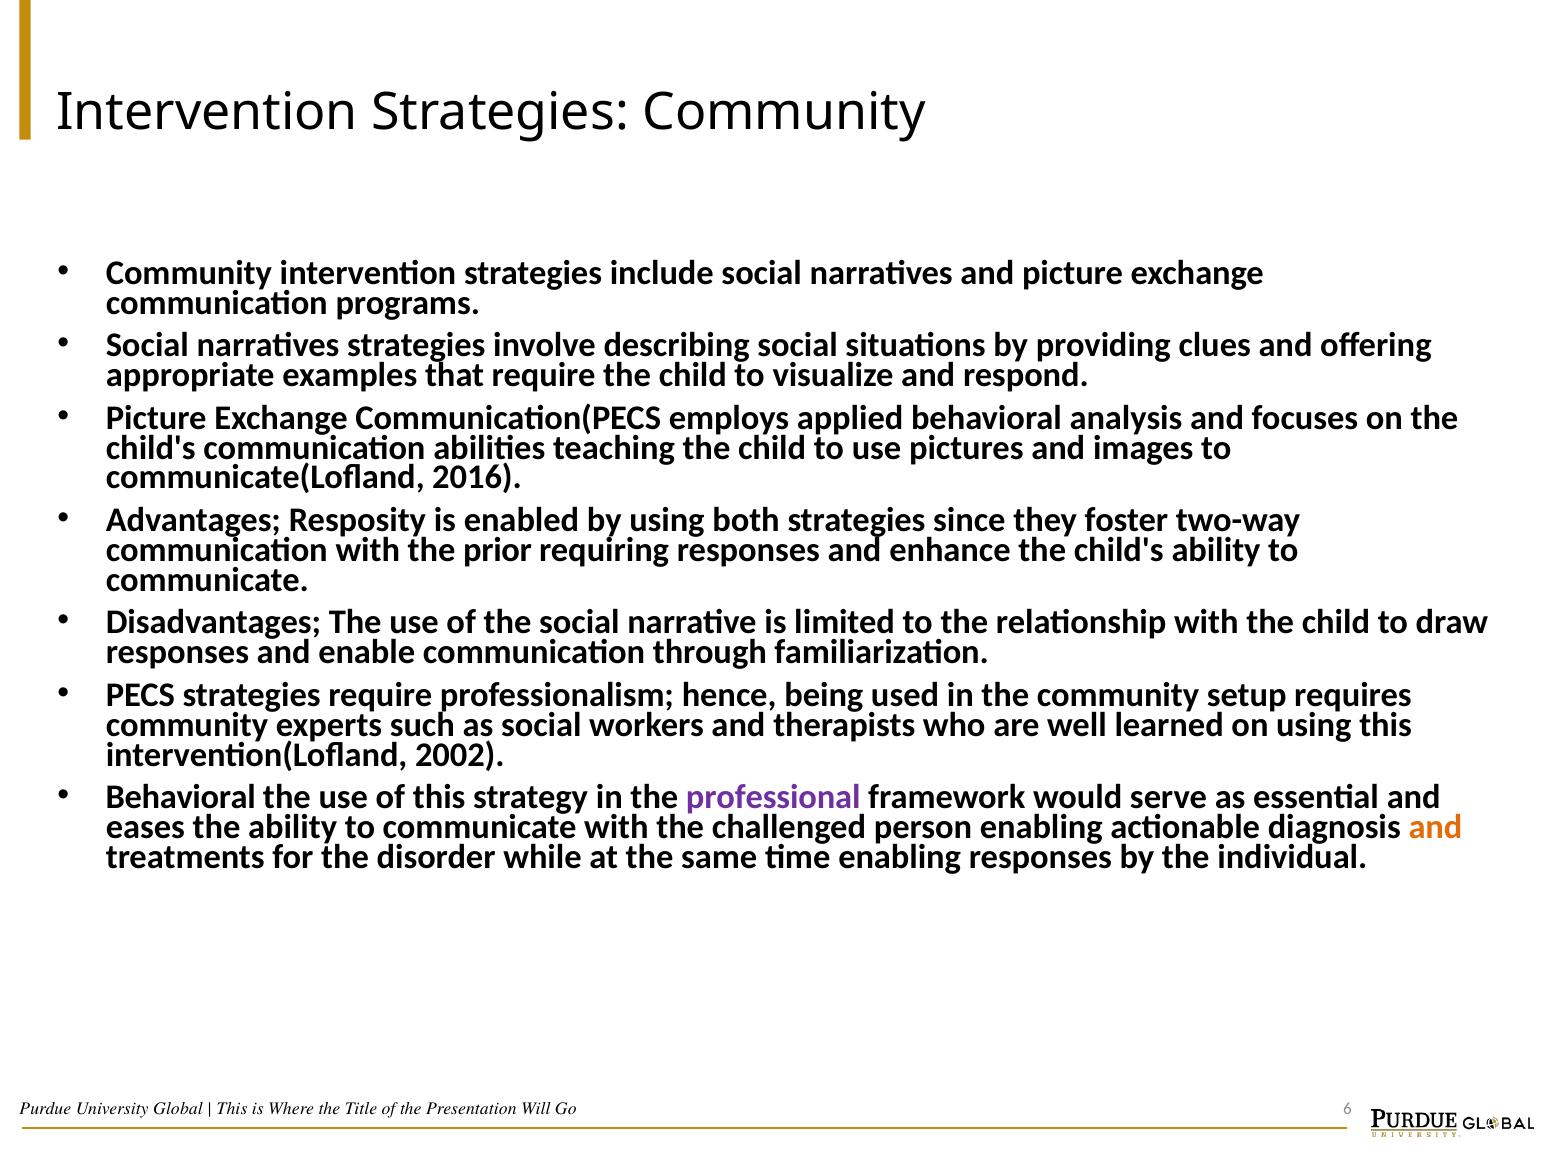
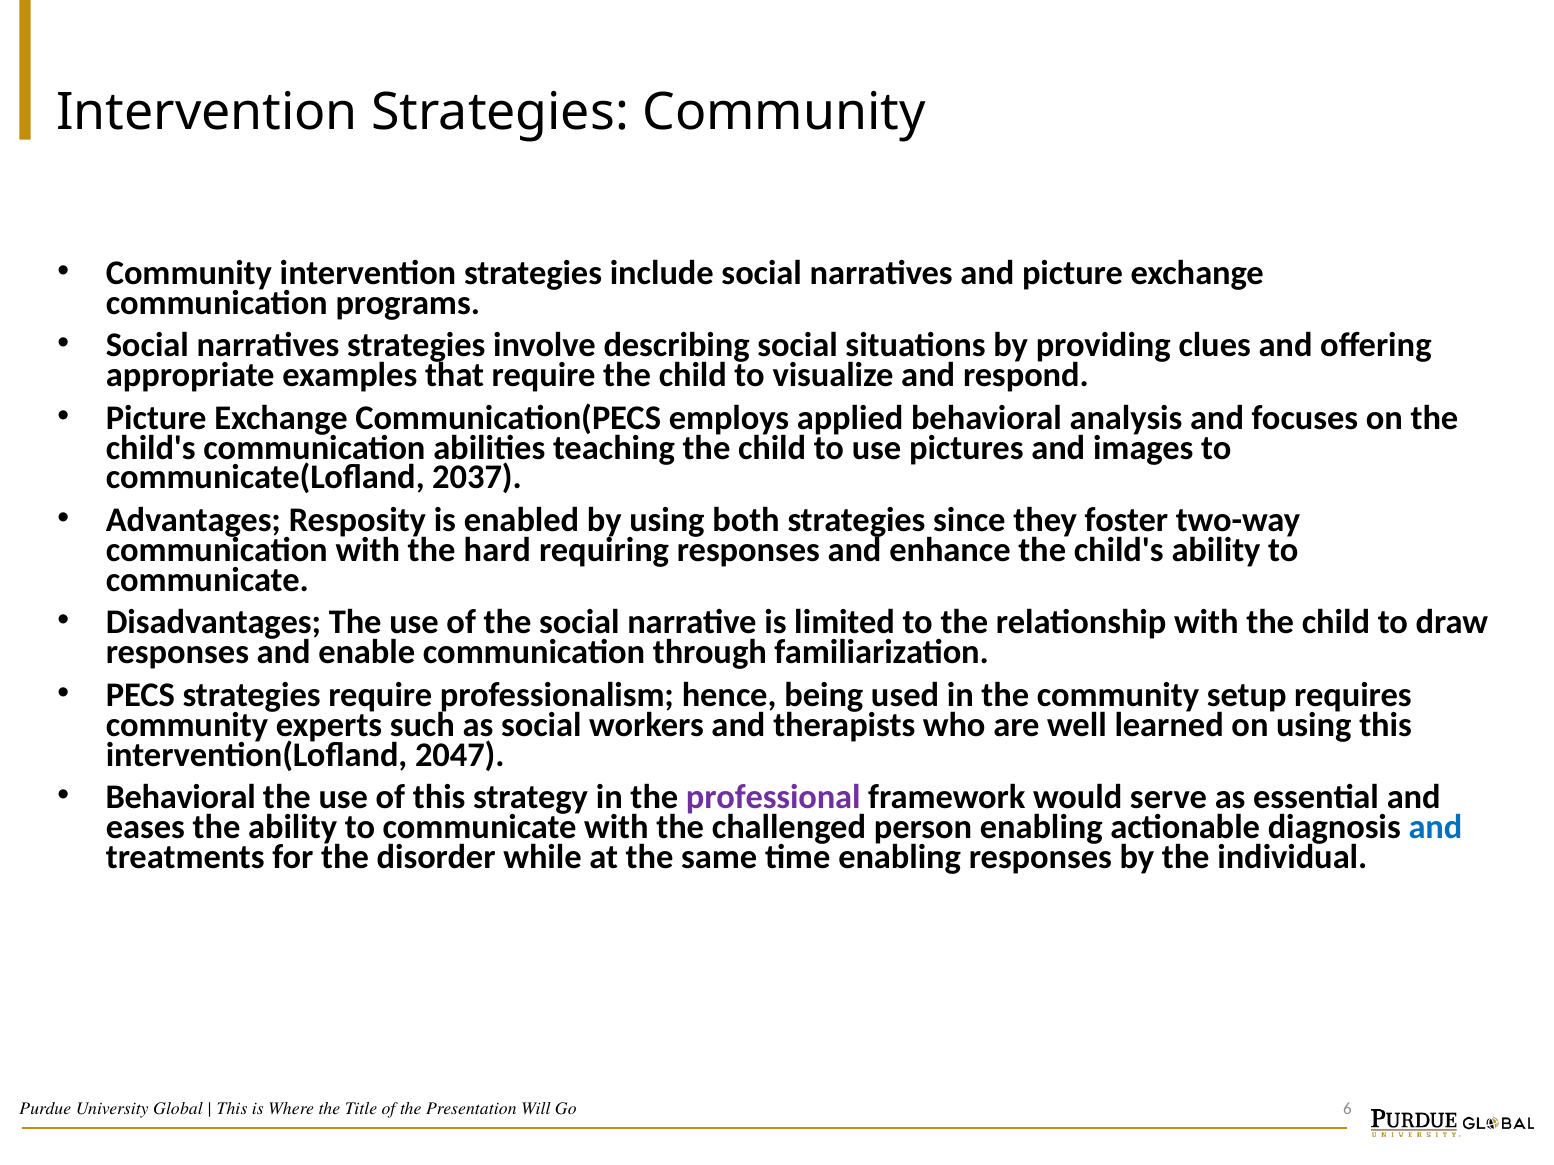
2016: 2016 -> 2037
prior: prior -> hard
2002: 2002 -> 2047
and at (1435, 828) colour: orange -> blue
